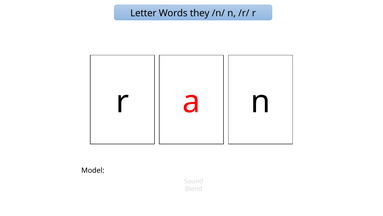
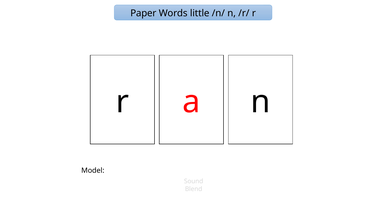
Letter: Letter -> Paper
they: they -> little
